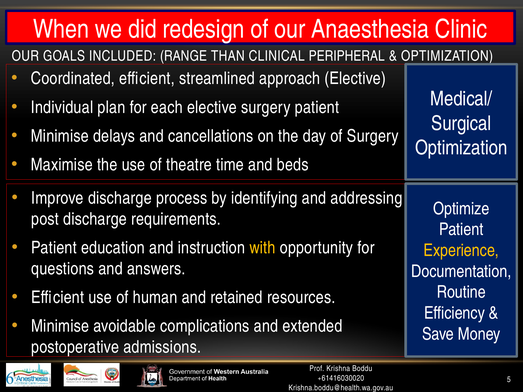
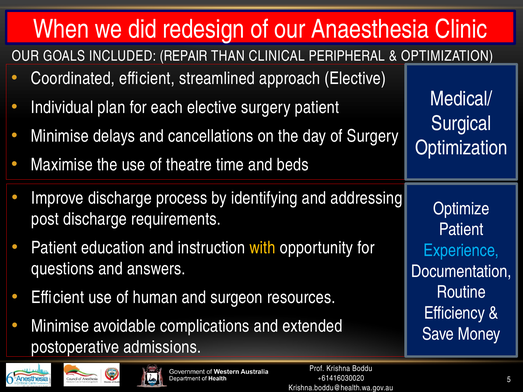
RANGE: RANGE -> REPAIR
Experience colour: yellow -> light blue
retained: retained -> surgeon
